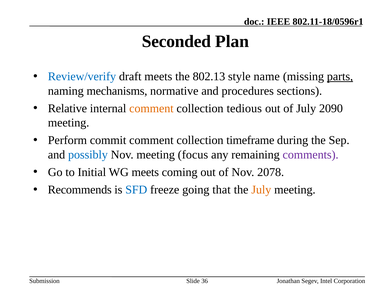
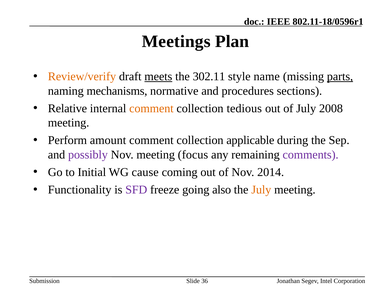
Seconded: Seconded -> Meetings
Review/verify colour: blue -> orange
meets at (158, 77) underline: none -> present
802.13: 802.13 -> 302.11
2090: 2090 -> 2008
commit: commit -> amount
timeframe: timeframe -> applicable
possibly colour: blue -> purple
WG meets: meets -> cause
2078: 2078 -> 2014
Recommends: Recommends -> Functionality
SFD colour: blue -> purple
that: that -> also
